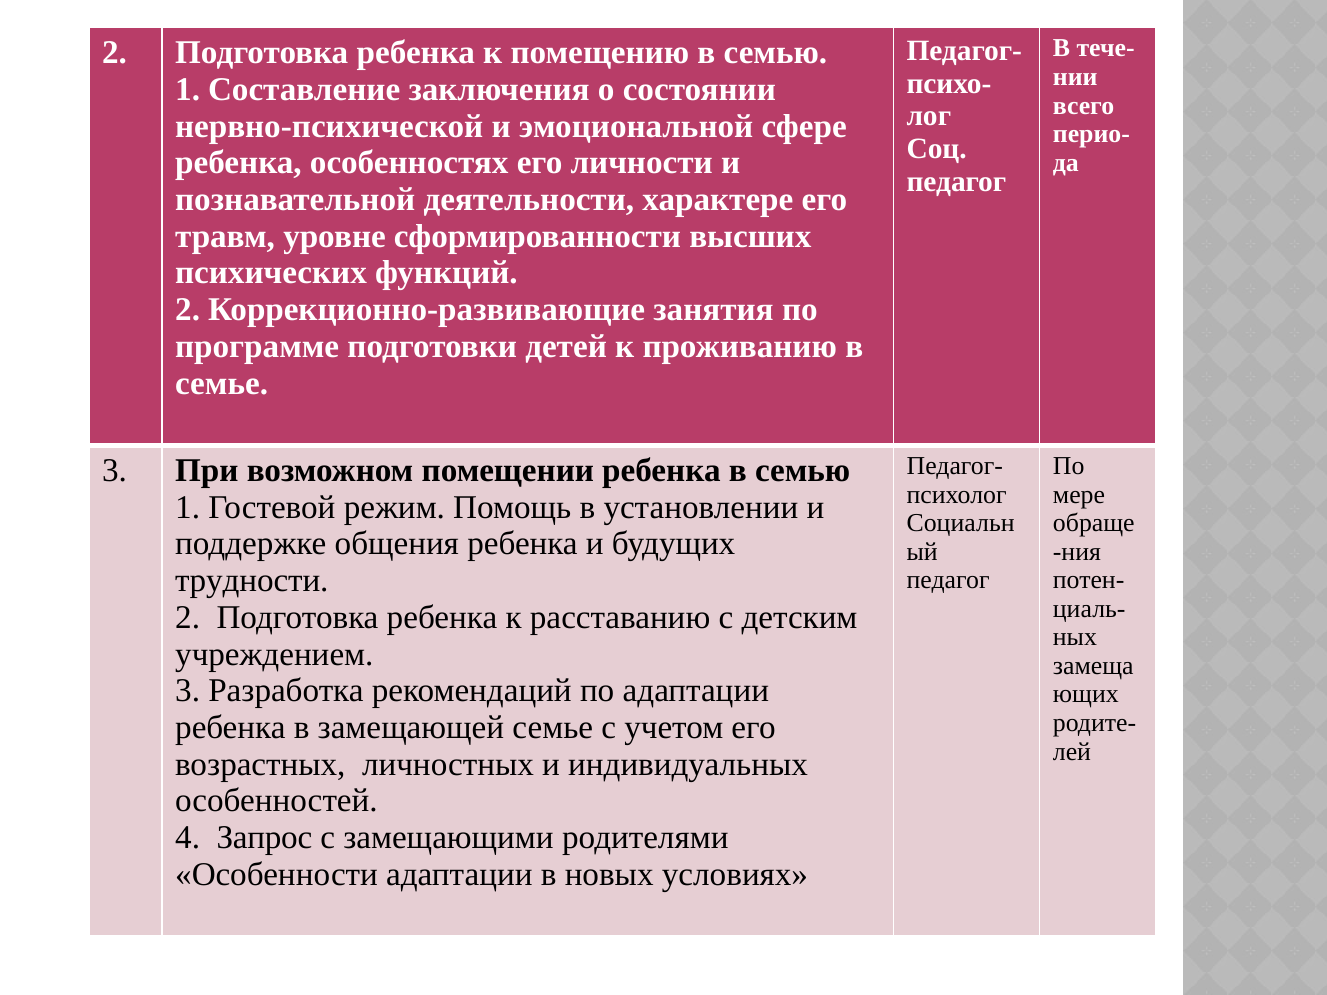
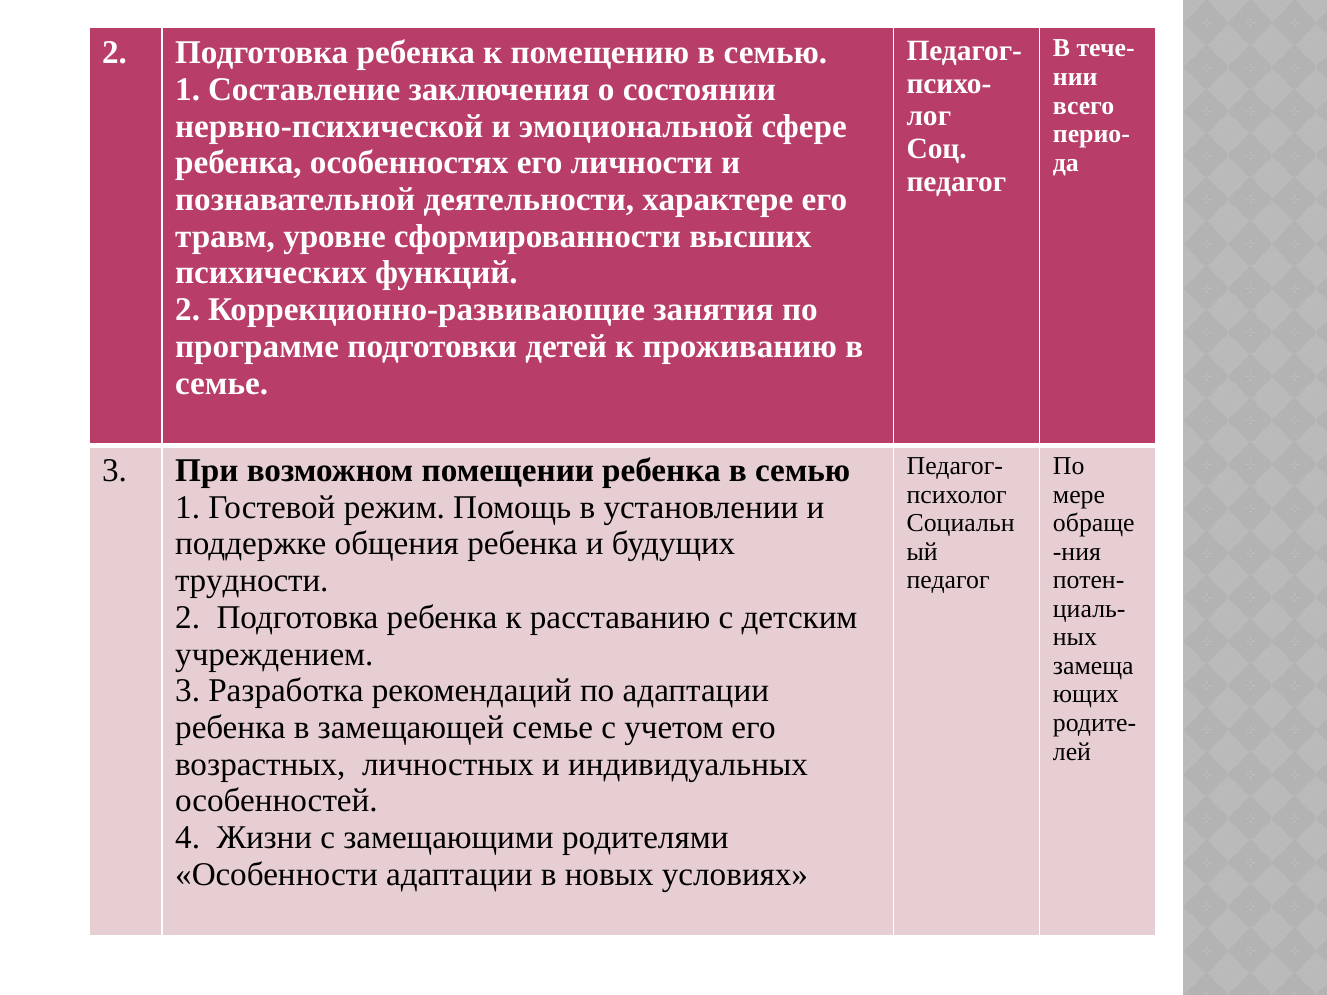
Запрос: Запрос -> Жизни
